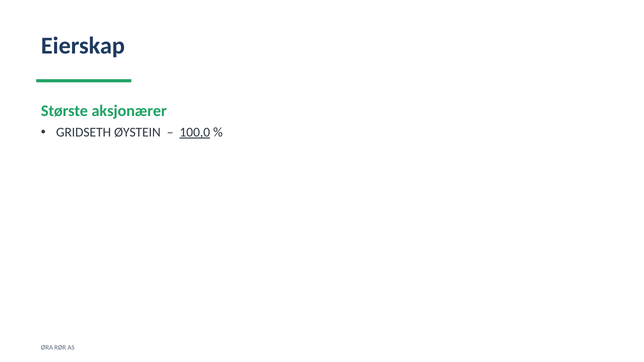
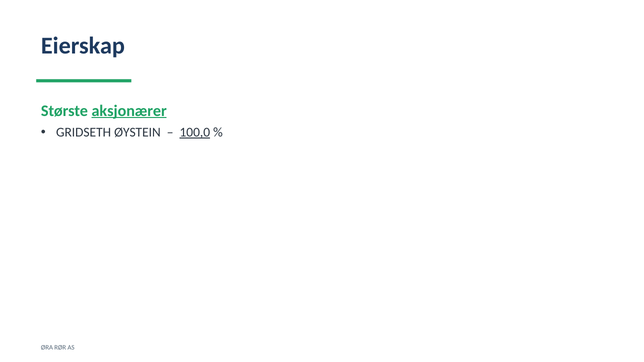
aksjonærer underline: none -> present
